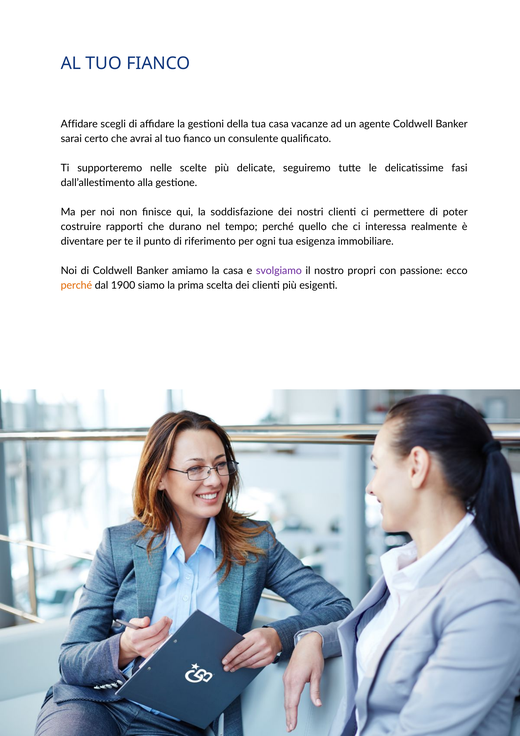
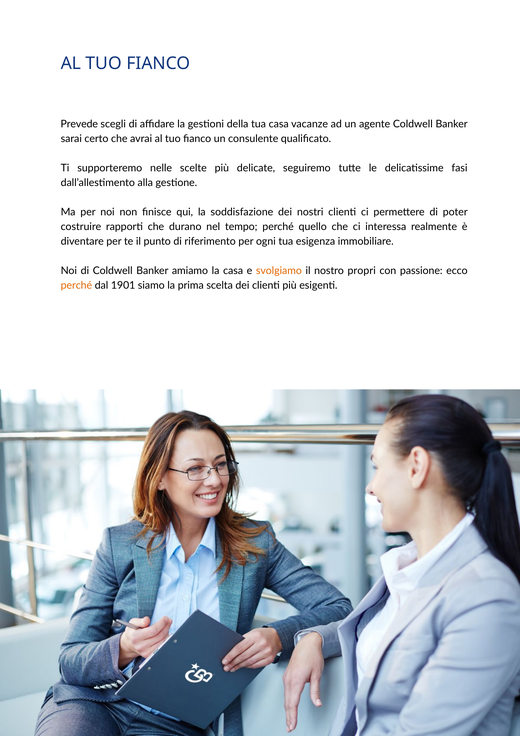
Affidare at (79, 124): Affidare -> Prevede
svolgiamo colour: purple -> orange
1900: 1900 -> 1901
